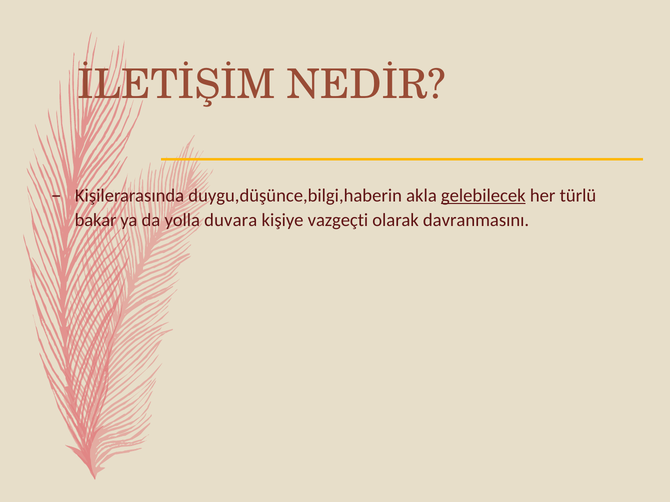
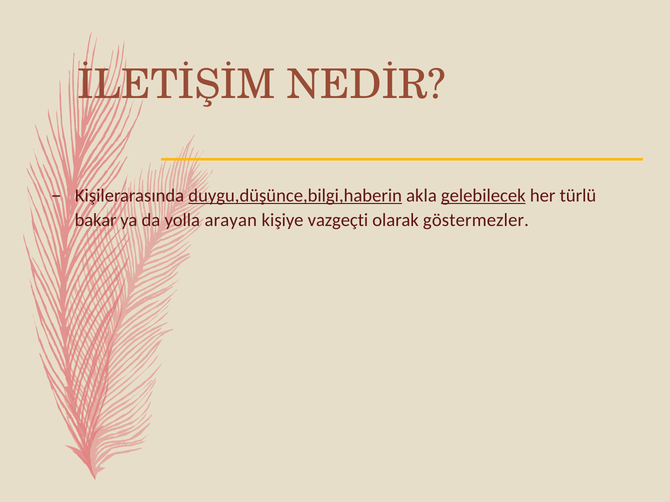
duygu,düşünce,bilgi,haberin underline: none -> present
duvara: duvara -> arayan
davranmasını: davranmasını -> göstermezler
